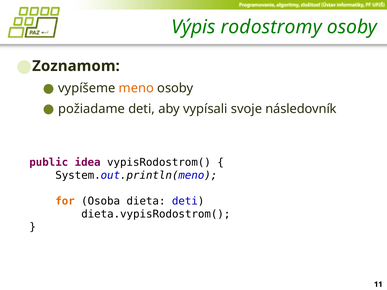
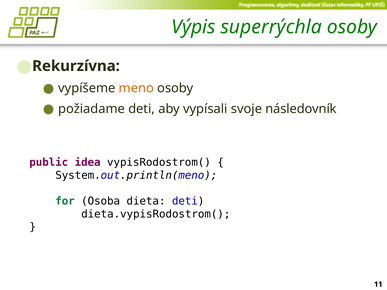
rodostromy: rodostromy -> superrýchla
Zoznamom: Zoznamom -> Rekurzívna
for colour: orange -> green
